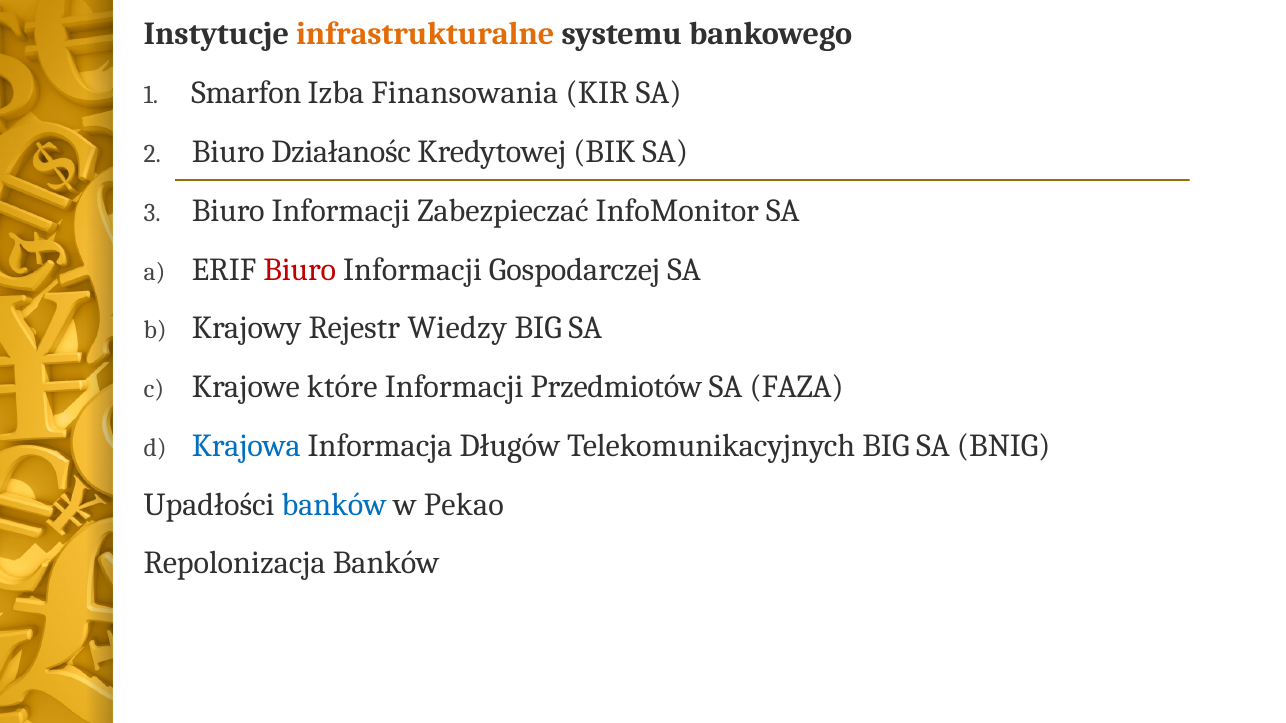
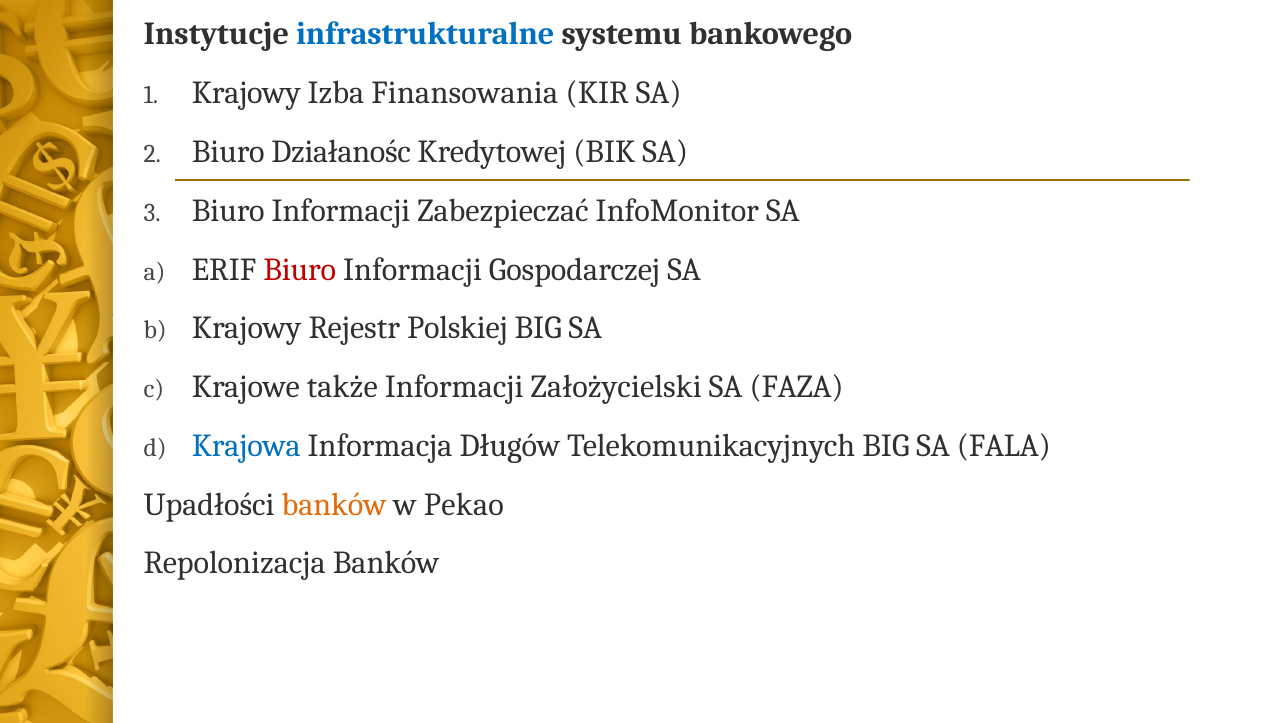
infrastrukturalne colour: orange -> blue
Smarfon at (246, 93): Smarfon -> Krajowy
Wiedzy: Wiedzy -> Polskiej
które: które -> także
Przedmiotów: Przedmiotów -> Założycielski
BNIG: BNIG -> FALA
banków at (334, 505) colour: blue -> orange
